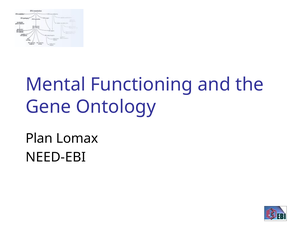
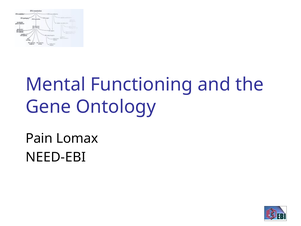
Plan: Plan -> Pain
